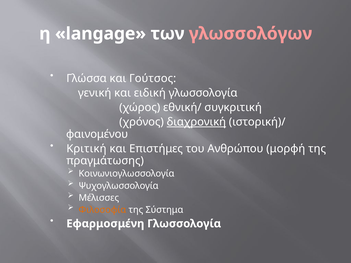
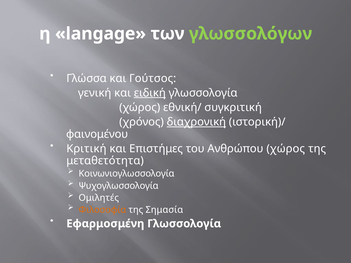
γλωσσολόγων colour: pink -> light green
ειδική underline: none -> present
Ανθρώπου μορφή: μορφή -> χώρος
πραγμάτωσης: πραγμάτωσης -> μεταθετότητα
Μέλισσες: Μέλισσες -> Ομιλητές
Σύστημα: Σύστημα -> Σημασία
